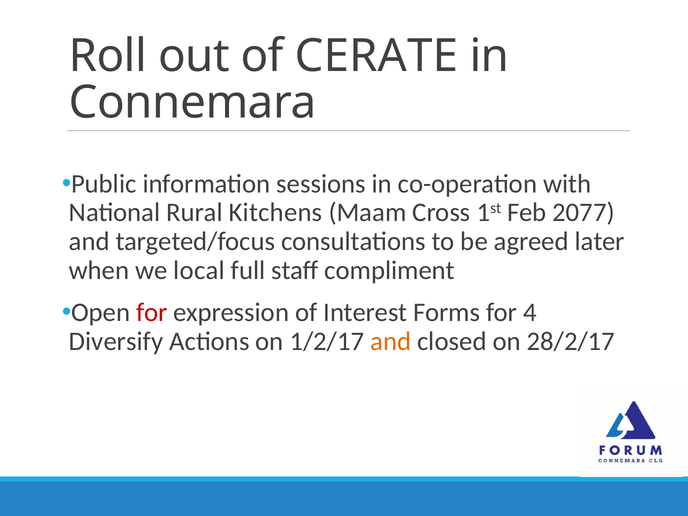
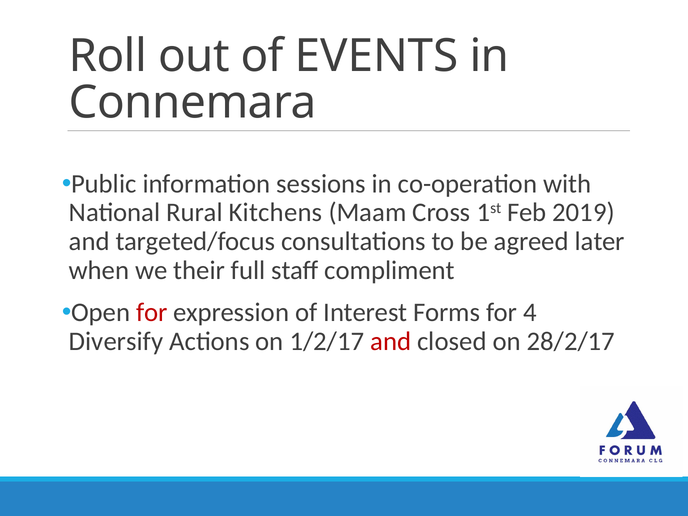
CERATE: CERATE -> EVENTS
2077: 2077 -> 2019
local: local -> their
and at (391, 341) colour: orange -> red
